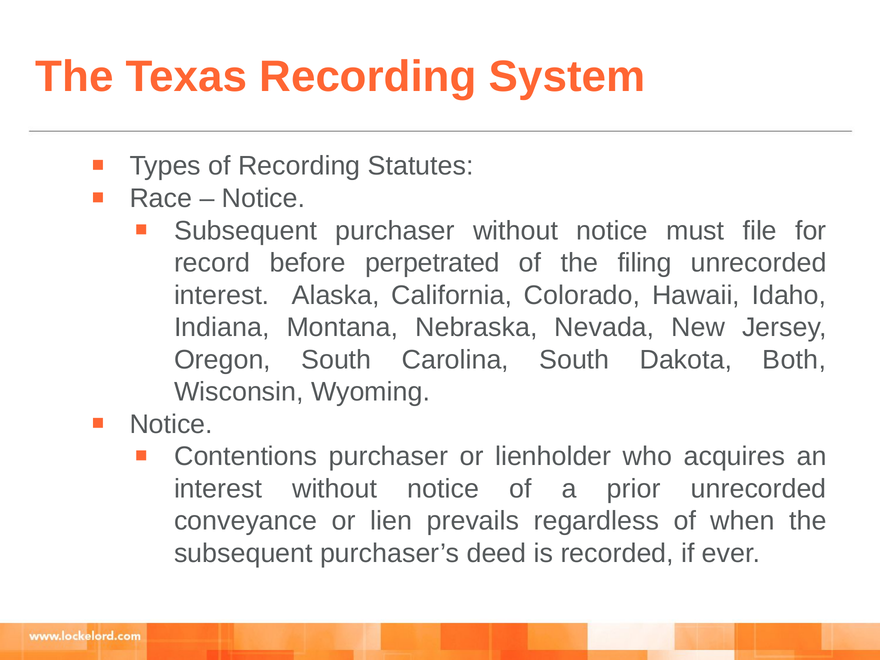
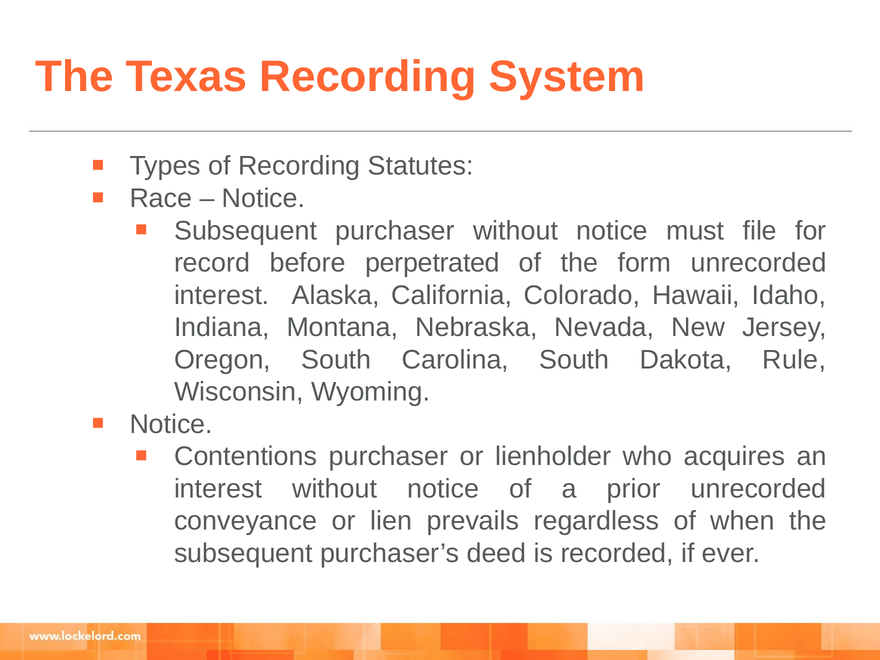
filing: filing -> form
Both: Both -> Rule
